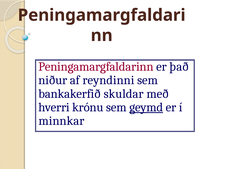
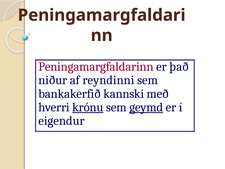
skuldar: skuldar -> kannski
krónu underline: none -> present
minnkar: minnkar -> eigendur
